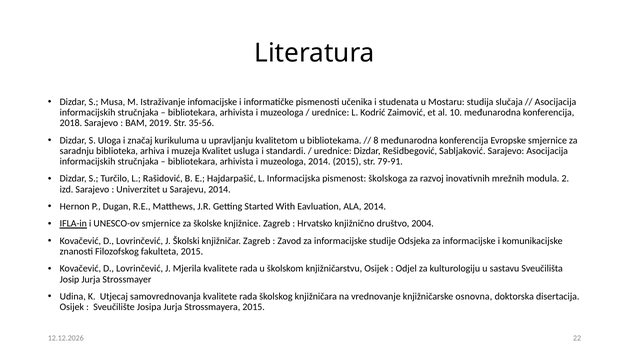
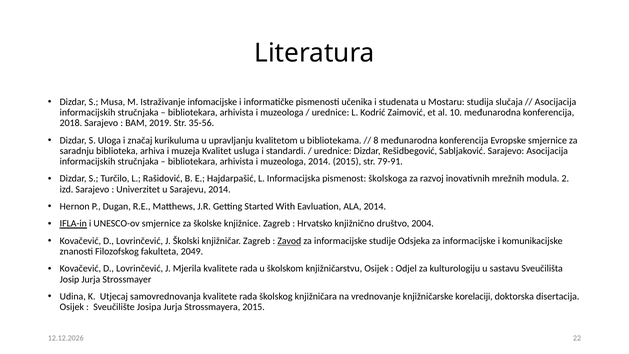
Zavod underline: none -> present
fakulteta 2015: 2015 -> 2049
osnovna: osnovna -> korelaciji
